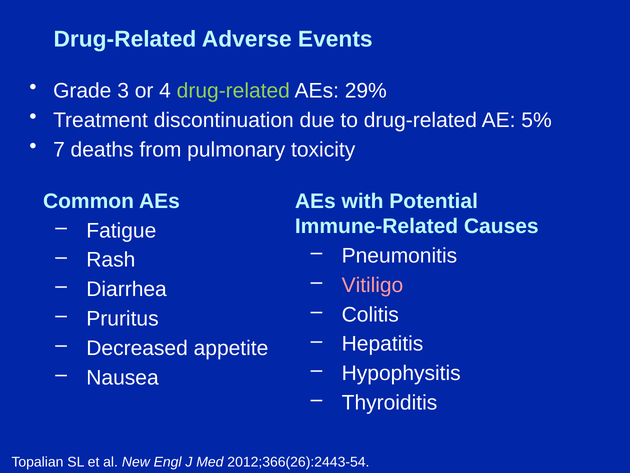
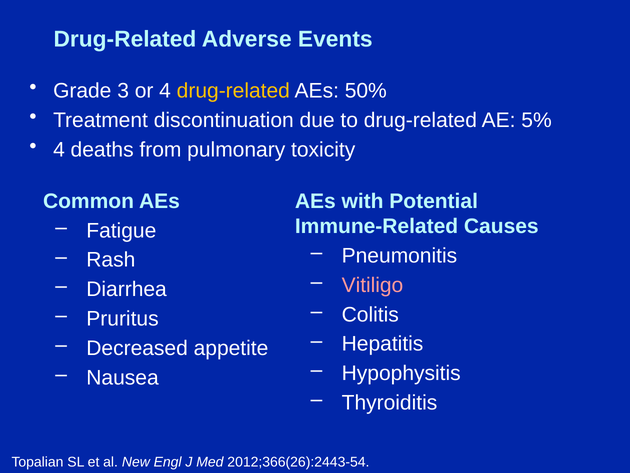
drug-related at (233, 91) colour: light green -> yellow
29%: 29% -> 50%
7 at (59, 149): 7 -> 4
